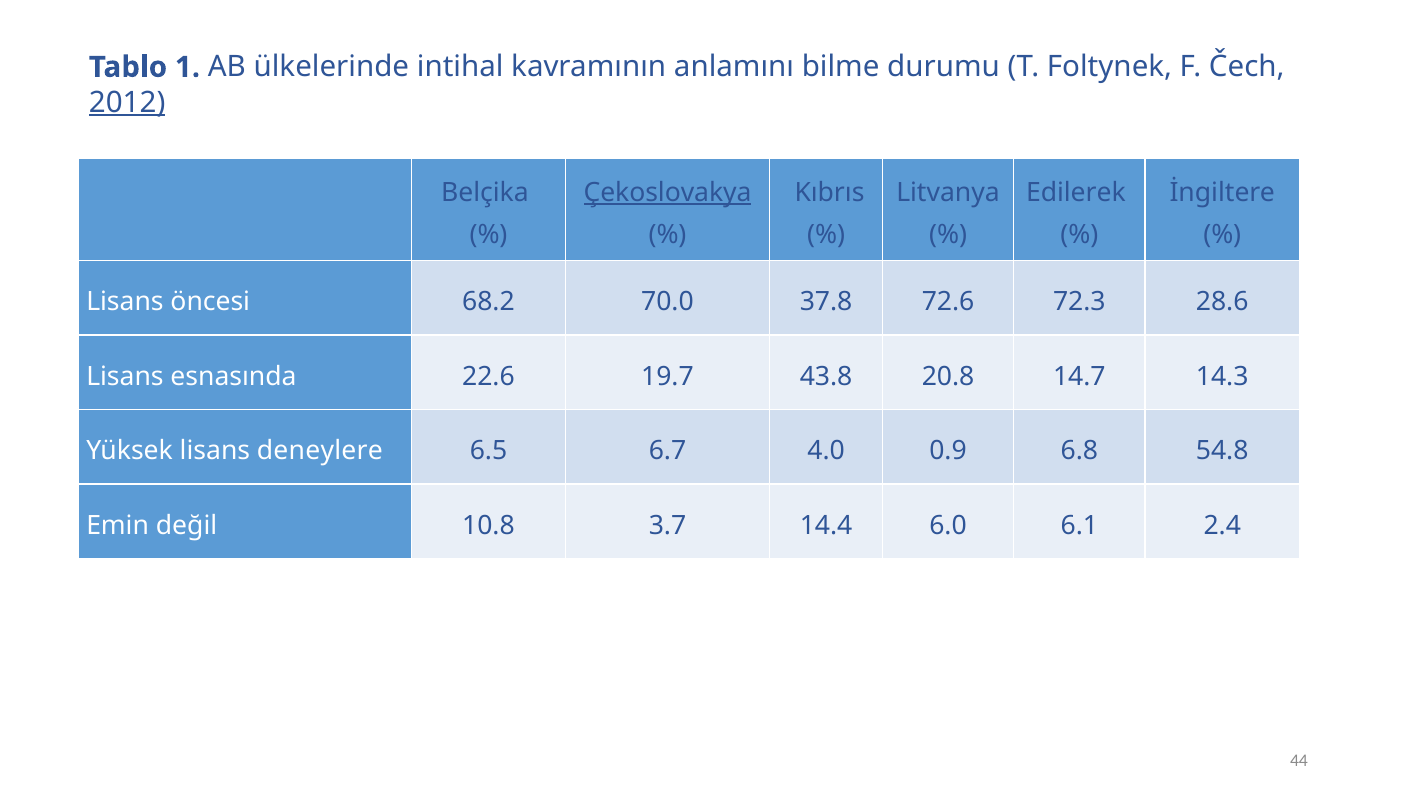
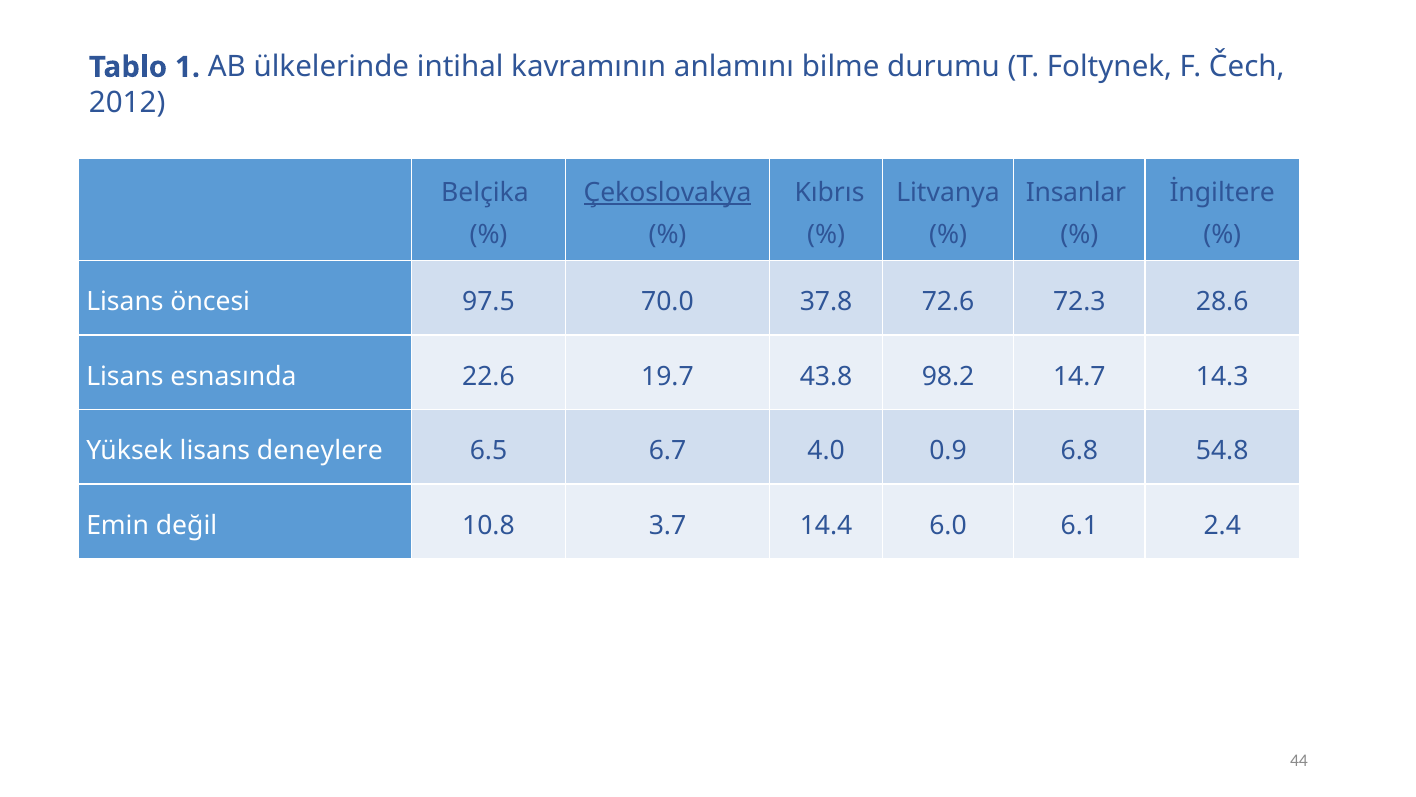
2012 underline: present -> none
Edilerek: Edilerek -> Insanlar
68.2: 68.2 -> 97.5
20.8: 20.8 -> 98.2
